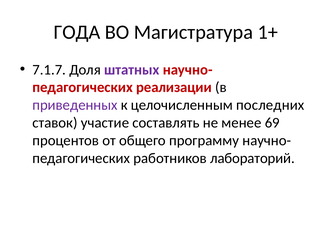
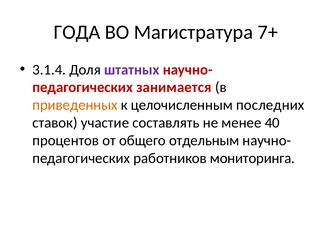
1+: 1+ -> 7+
7.1.7: 7.1.7 -> 3.1.4
реализации: реализации -> занимается
приведенных colour: purple -> orange
69: 69 -> 40
программу: программу -> отдельным
лабораторий: лабораторий -> мониторинга
